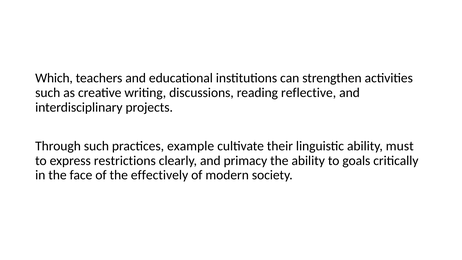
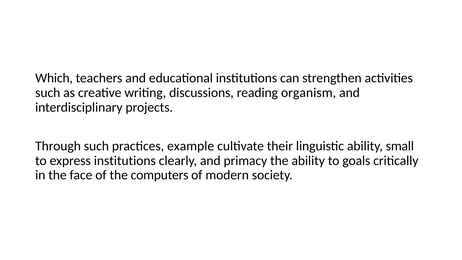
reflective: reflective -> organism
must: must -> small
express restrictions: restrictions -> institutions
effectively: effectively -> computers
